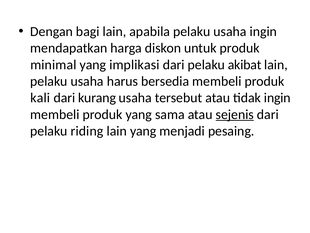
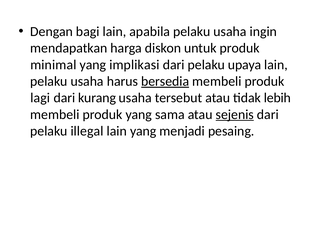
akibat: akibat -> upaya
bersedia underline: none -> present
kali: kali -> lagi
tidak ingin: ingin -> lebih
riding: riding -> illegal
